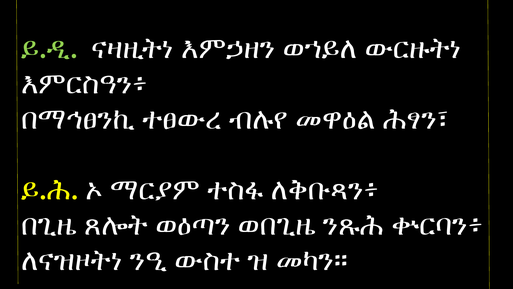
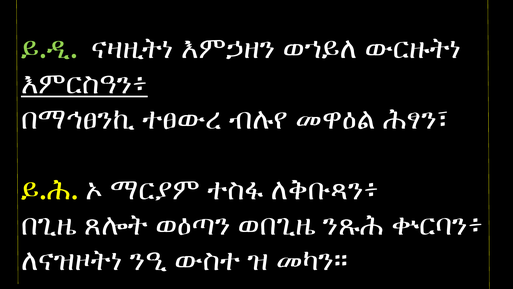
እምርስዓን፥ underline: none -> present
